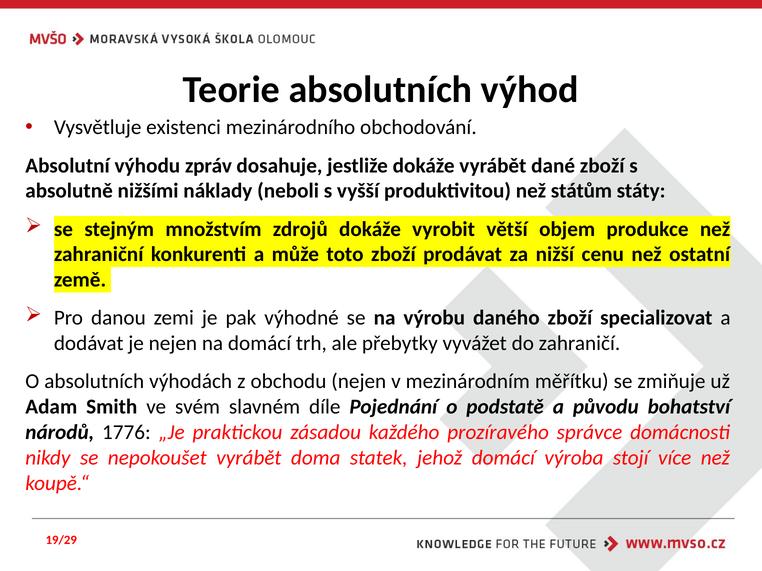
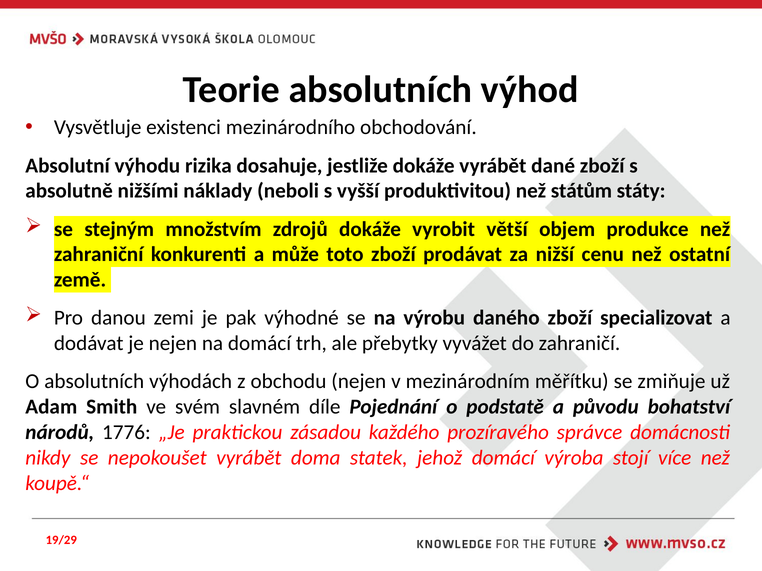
zpráv: zpráv -> rizika
